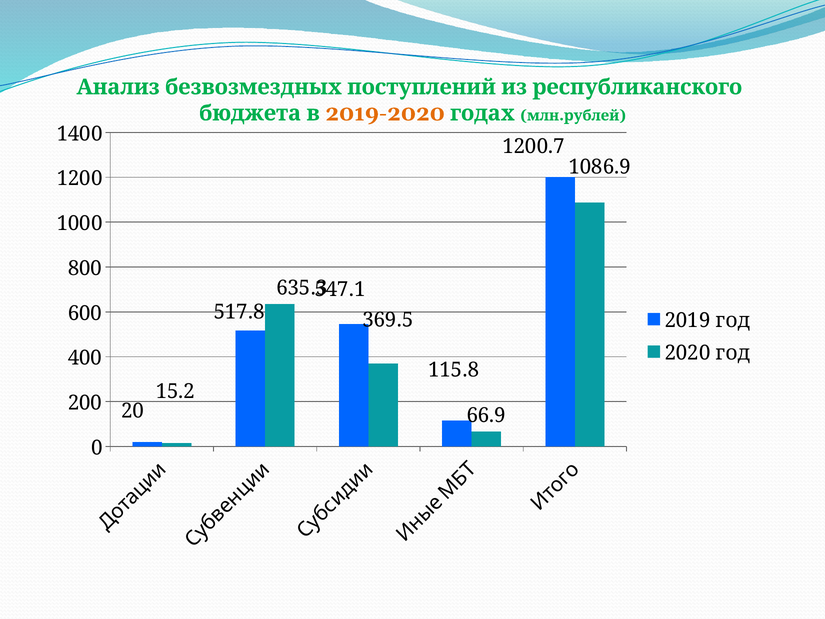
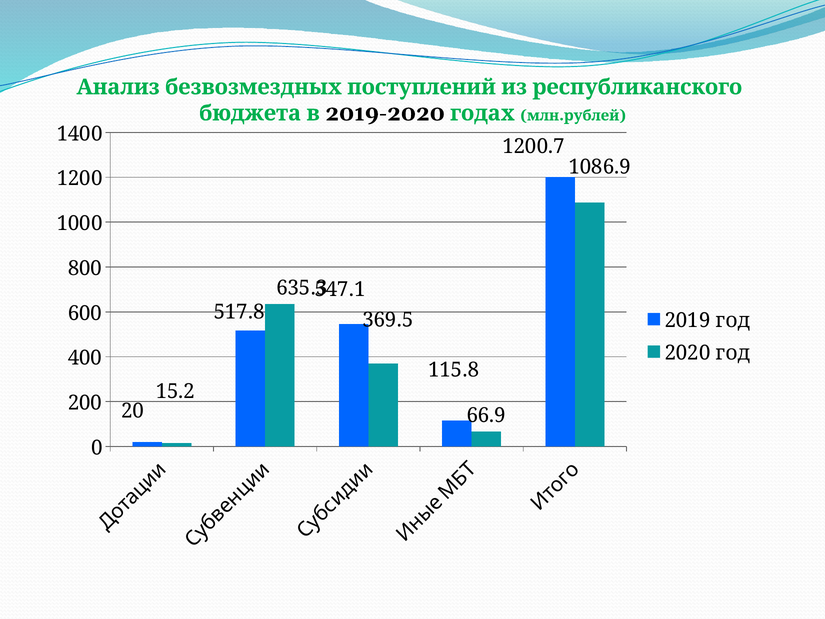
2019-2020 colour: orange -> black
